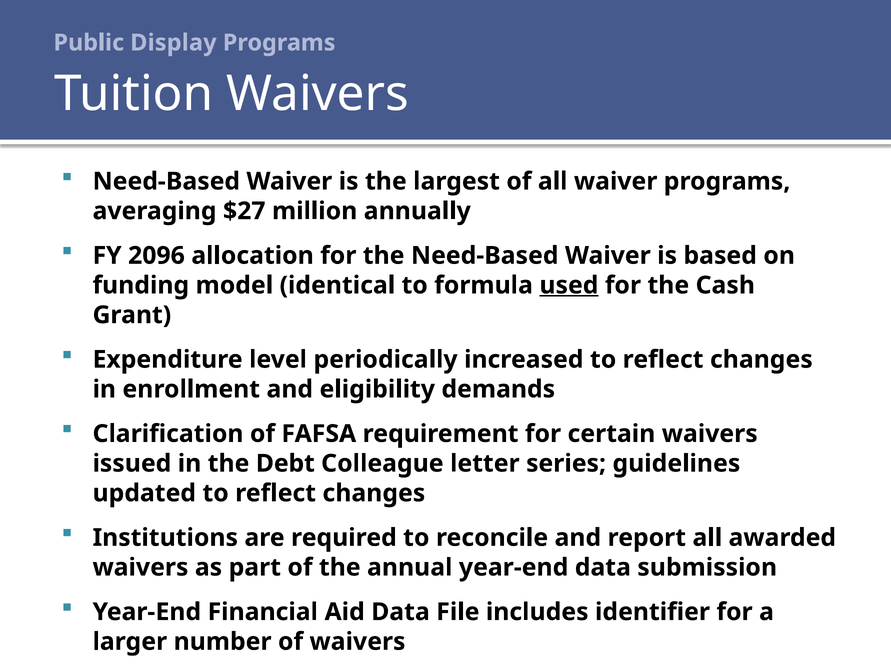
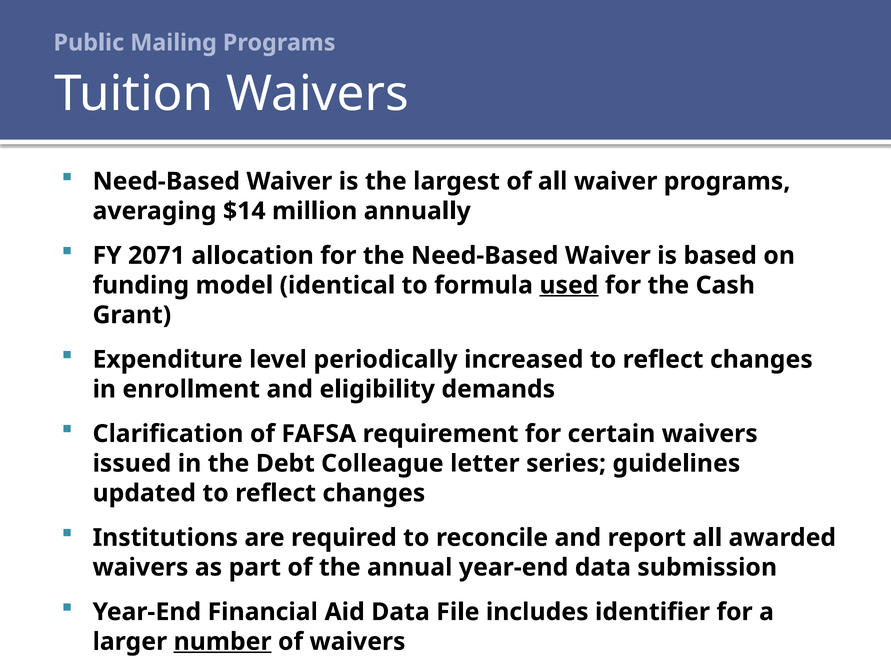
Display: Display -> Mailing
$27: $27 -> $14
2096: 2096 -> 2071
number underline: none -> present
